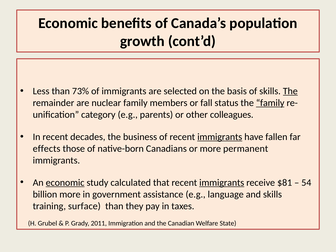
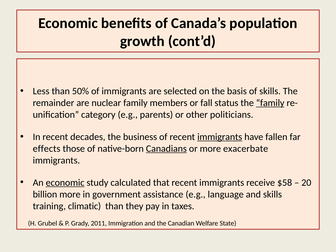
73%: 73% -> 50%
The at (290, 91) underline: present -> none
colleagues: colleagues -> politicians
Canadians underline: none -> present
permanent: permanent -> exacerbate
immigrants at (222, 183) underline: present -> none
$81: $81 -> $58
54: 54 -> 20
surface: surface -> climatic
